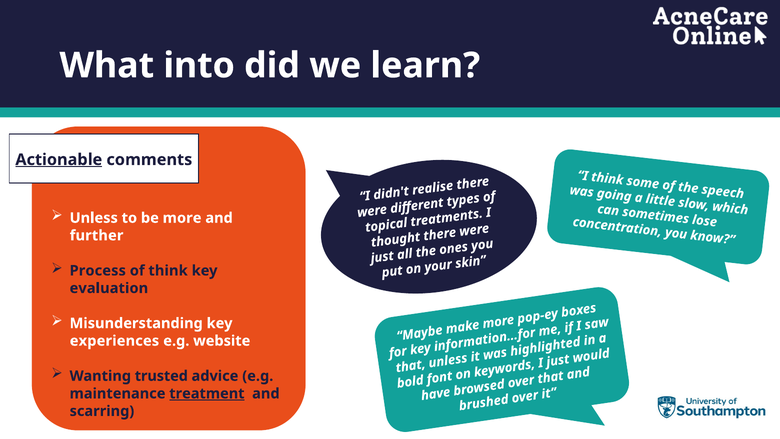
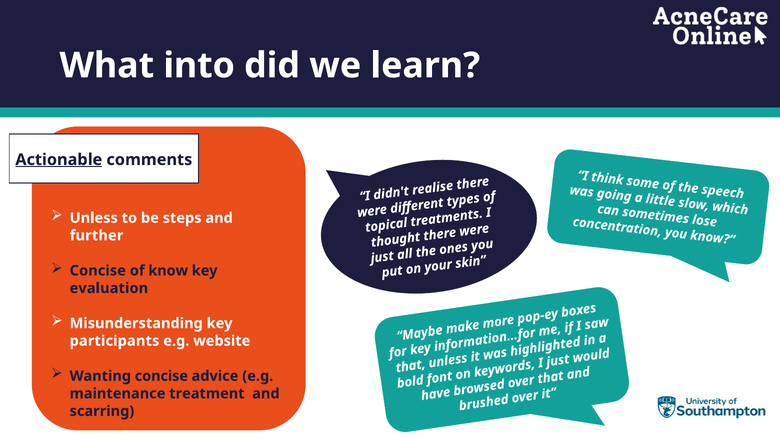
be more: more -> steps
Process at (98, 270): Process -> Concise
of think: think -> know
experiences: experiences -> participants
Wanting trusted: trusted -> concise
treatment underline: present -> none
